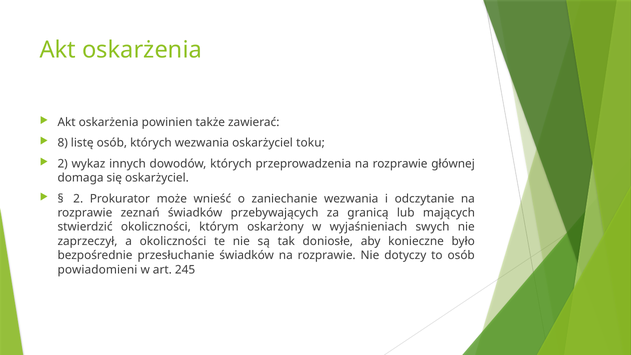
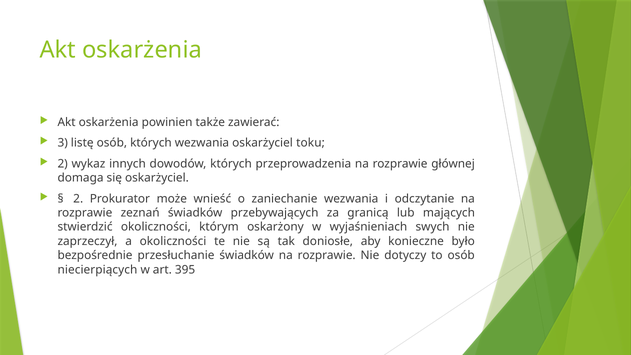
8: 8 -> 3
powiadomieni: powiadomieni -> niecierpiących
245: 245 -> 395
